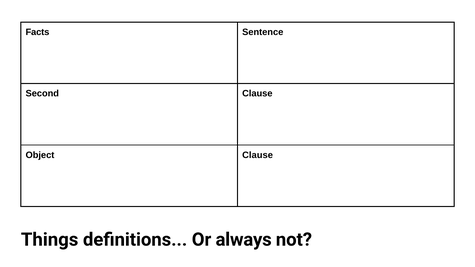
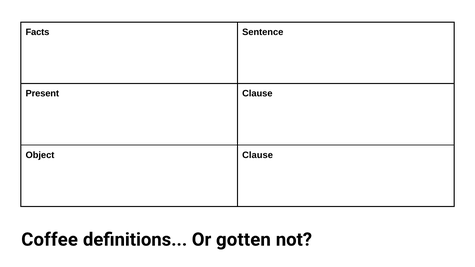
Second: Second -> Present
Things: Things -> Coffee
always: always -> gotten
